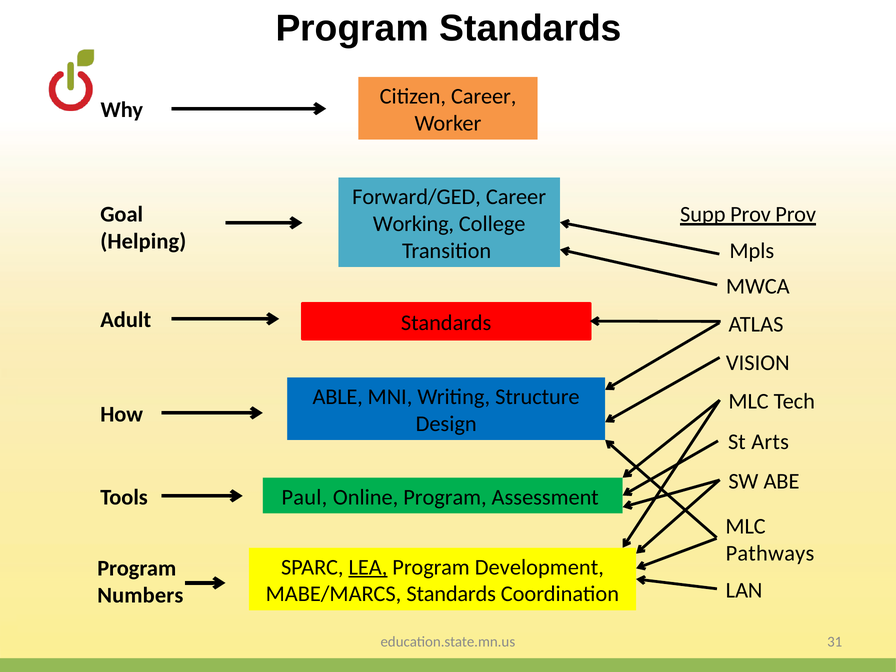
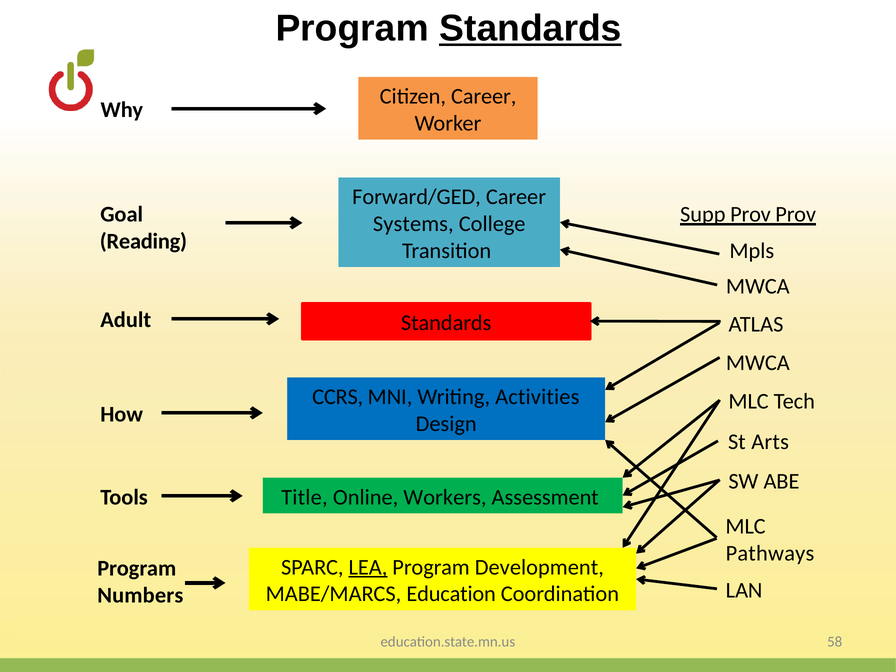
Standards at (530, 29) underline: none -> present
Working: Working -> Systems
Helping: Helping -> Reading
VISION at (758, 363): VISION -> MWCA
ABLE: ABLE -> CCRS
Structure: Structure -> Activities
Paul: Paul -> Title
Online Program: Program -> Workers
MABE/MARCS Standards: Standards -> Education
31: 31 -> 58
